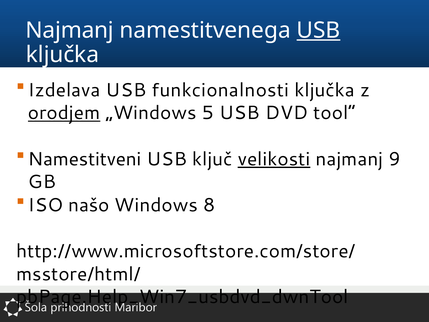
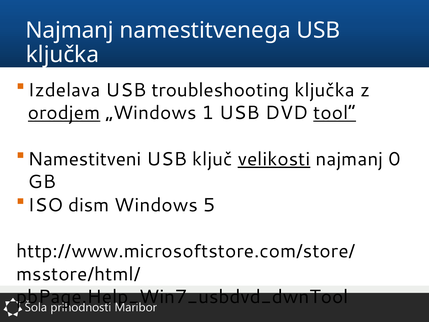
USB at (318, 30) underline: present -> none
funkcionalnosti: funkcionalnosti -> troubleshooting
5: 5 -> 1
tool“ underline: none -> present
9: 9 -> 0
našo: našo -> dism
8: 8 -> 5
